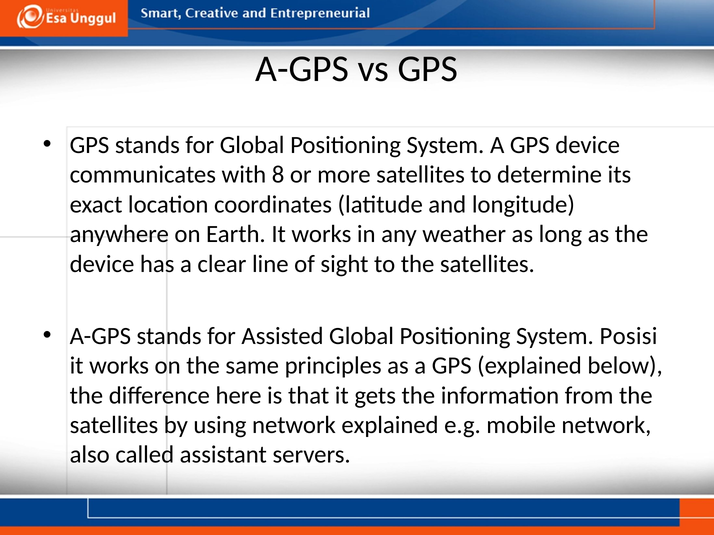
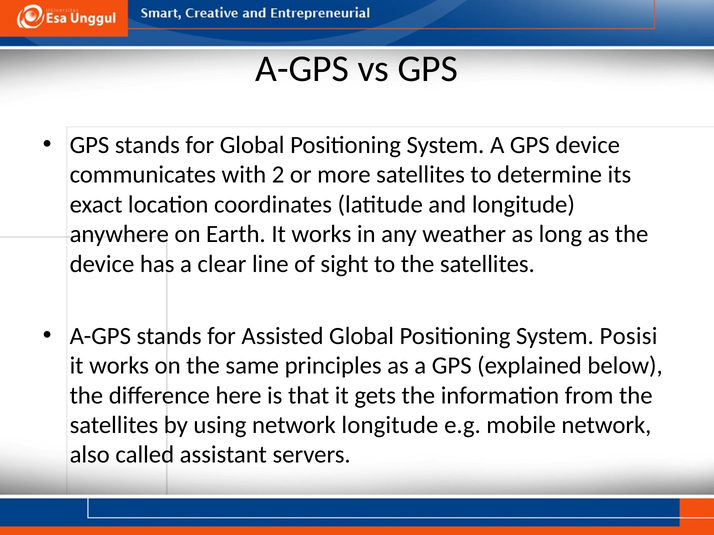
8: 8 -> 2
network explained: explained -> longitude
